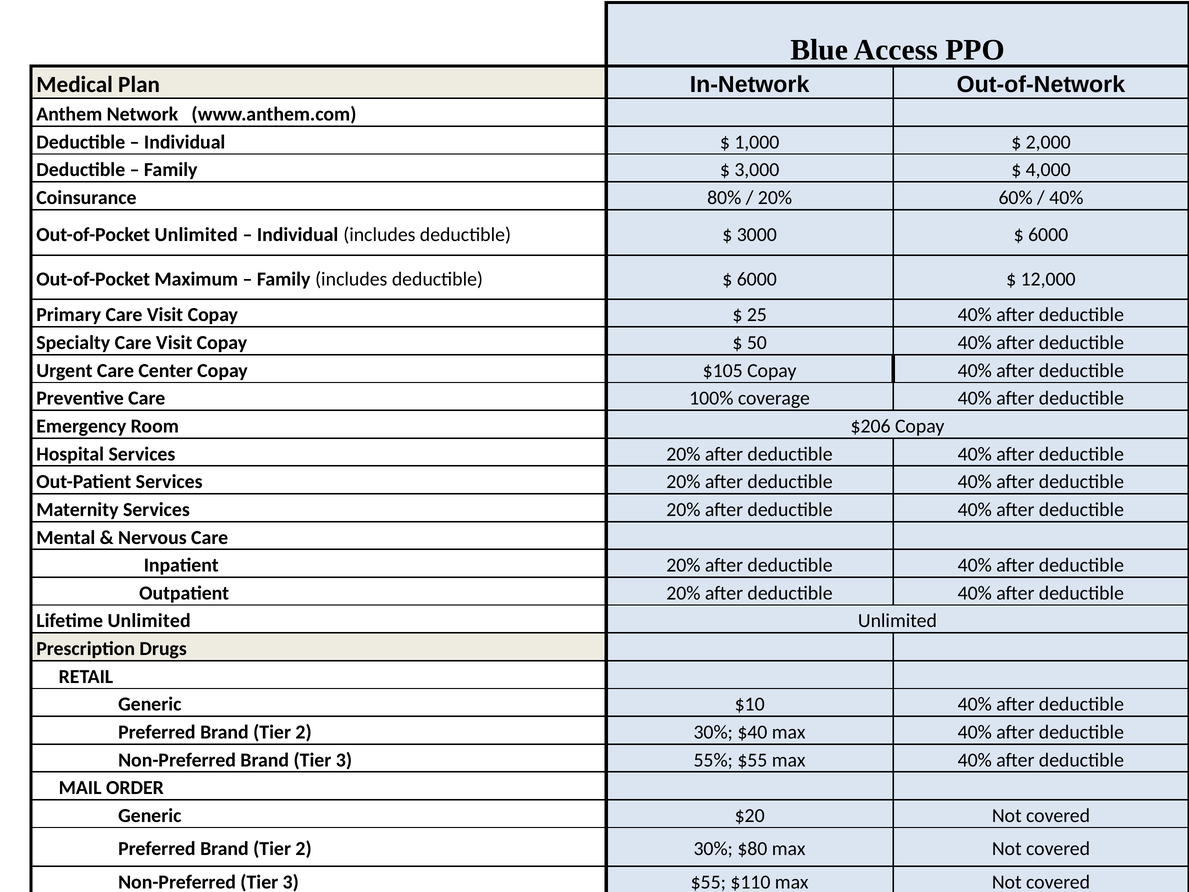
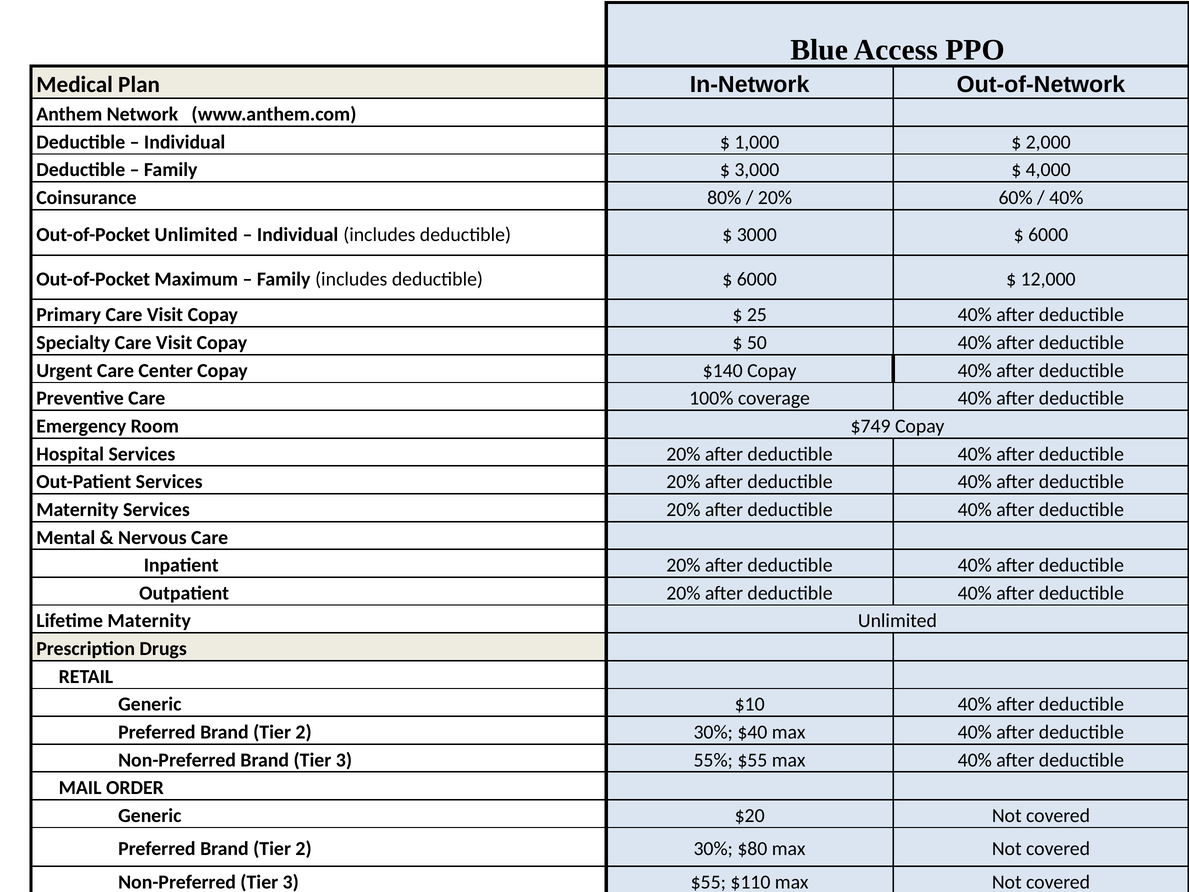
$105: $105 -> $140
$206: $206 -> $749
Lifetime Unlimited: Unlimited -> Maternity
